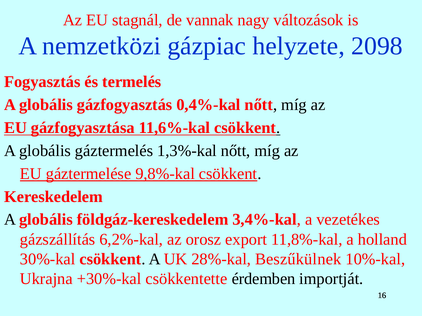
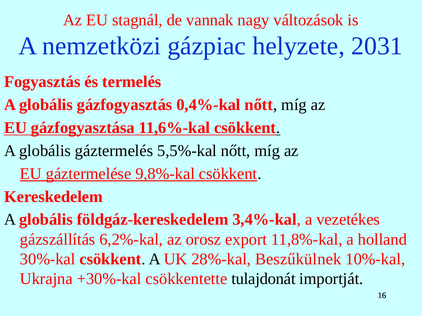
2098: 2098 -> 2031
1,3%-kal: 1,3%-kal -> 5,5%-kal
érdemben: érdemben -> tulajdonát
